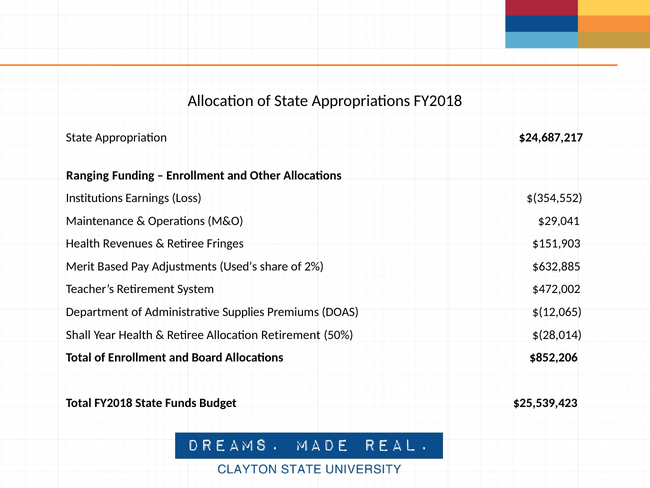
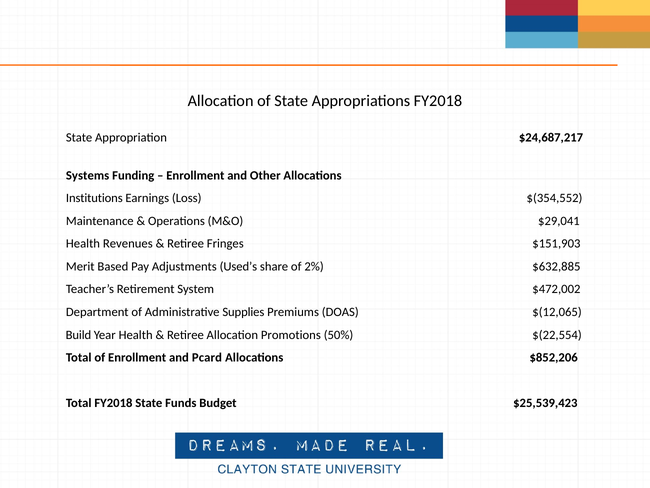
Ranging: Ranging -> Systems
Shall: Shall -> Build
Allocation Retirement: Retirement -> Promotions
$(28,014: $(28,014 -> $(22,554
Board: Board -> Pcard
